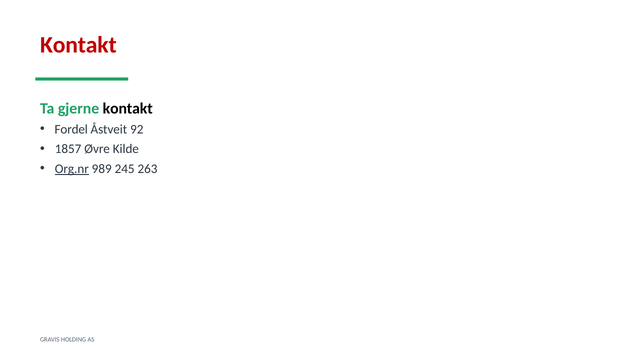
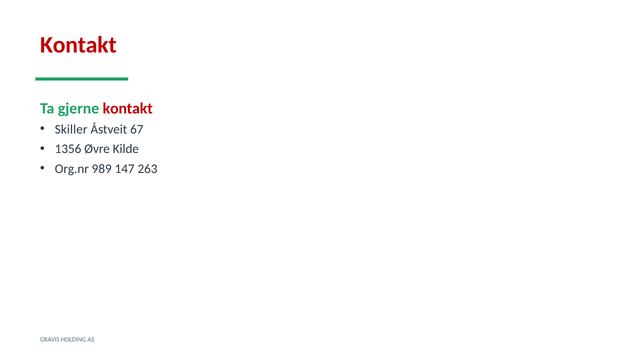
kontakt at (128, 108) colour: black -> red
Fordel: Fordel -> Skiller
92: 92 -> 67
1857: 1857 -> 1356
Org.nr underline: present -> none
245: 245 -> 147
